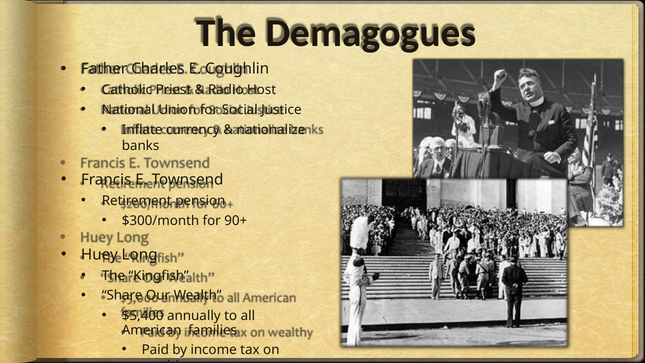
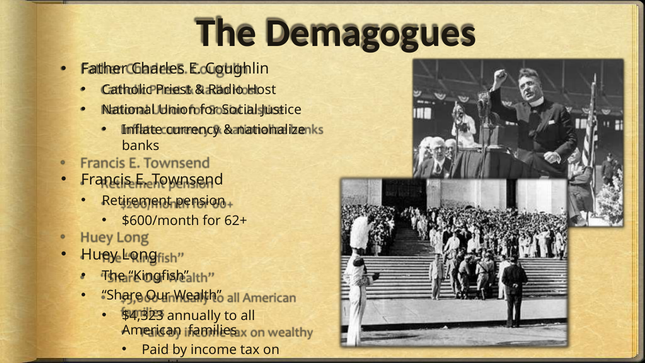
$300/month: $300/month -> $600/month
90+: 90+ -> 62+
$5,400: $5,400 -> $4,323
